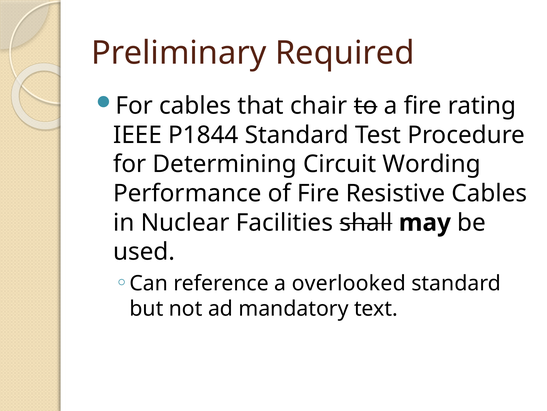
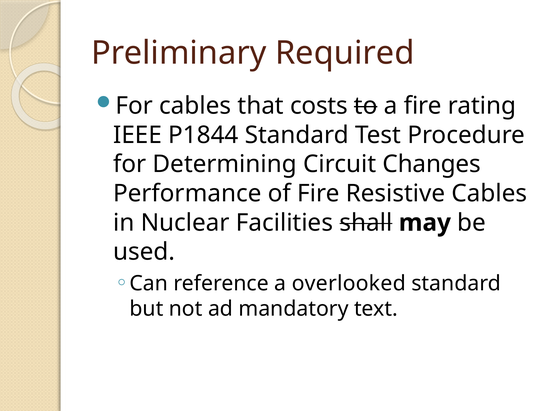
chair: chair -> costs
Wording: Wording -> Changes
